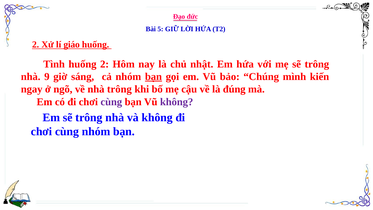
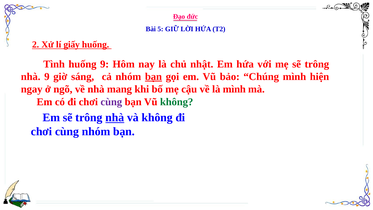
giáo: giáo -> giấy
huống 2: 2 -> 9
kiến: kiến -> hiện
nhà trông: trông -> mang
là đúng: đúng -> mình
không at (177, 102) colour: purple -> green
nhà at (115, 117) underline: none -> present
